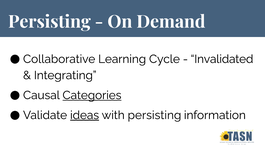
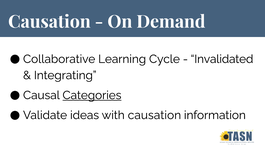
Persisting at (49, 22): Persisting -> Causation
ideas underline: present -> none
with persisting: persisting -> causation
